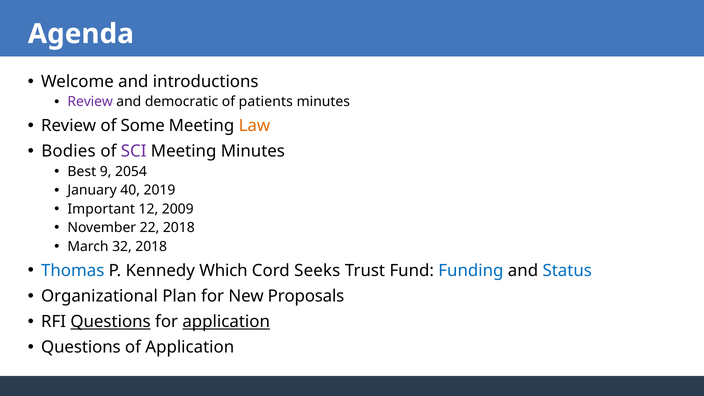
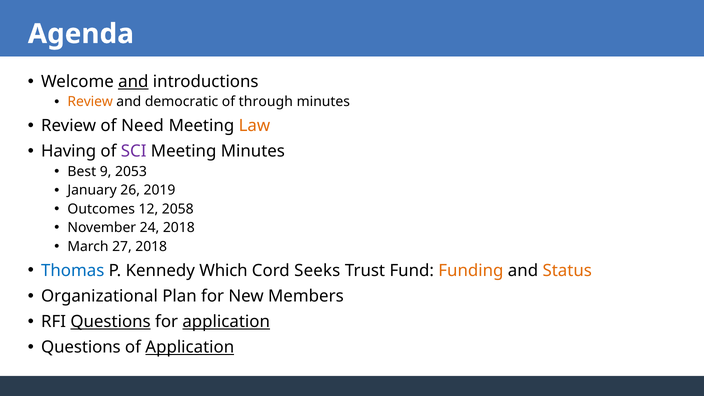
and at (133, 82) underline: none -> present
Review at (90, 102) colour: purple -> orange
patients: patients -> through
Some: Some -> Need
Bodies: Bodies -> Having
2054: 2054 -> 2053
40: 40 -> 26
Important: Important -> Outcomes
2009: 2009 -> 2058
22: 22 -> 24
32: 32 -> 27
Funding colour: blue -> orange
Status colour: blue -> orange
Proposals: Proposals -> Members
Application at (190, 347) underline: none -> present
